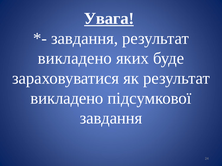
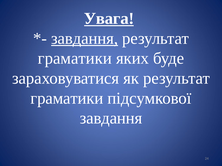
завдання at (85, 39) underline: none -> present
викладено at (75, 59): викладено -> граматики
викладено at (67, 98): викладено -> граматики
